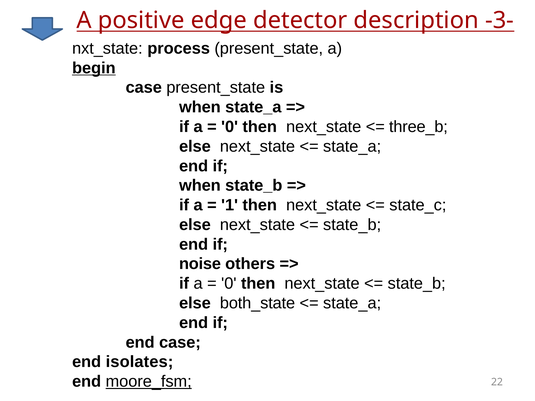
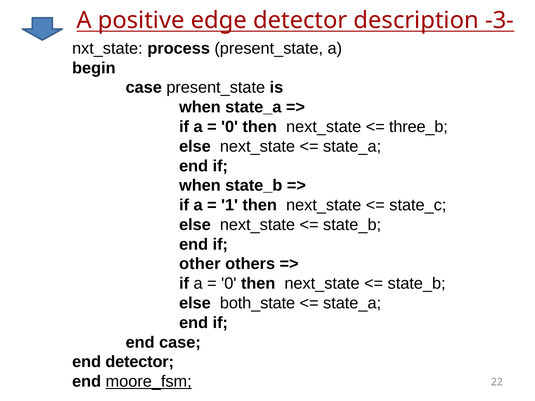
begin underline: present -> none
noise: noise -> other
end isolates: isolates -> detector
